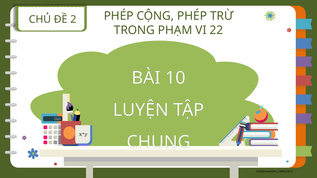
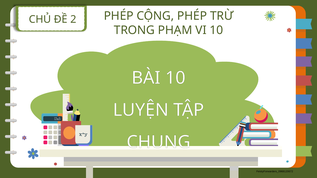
VI 22: 22 -> 10
